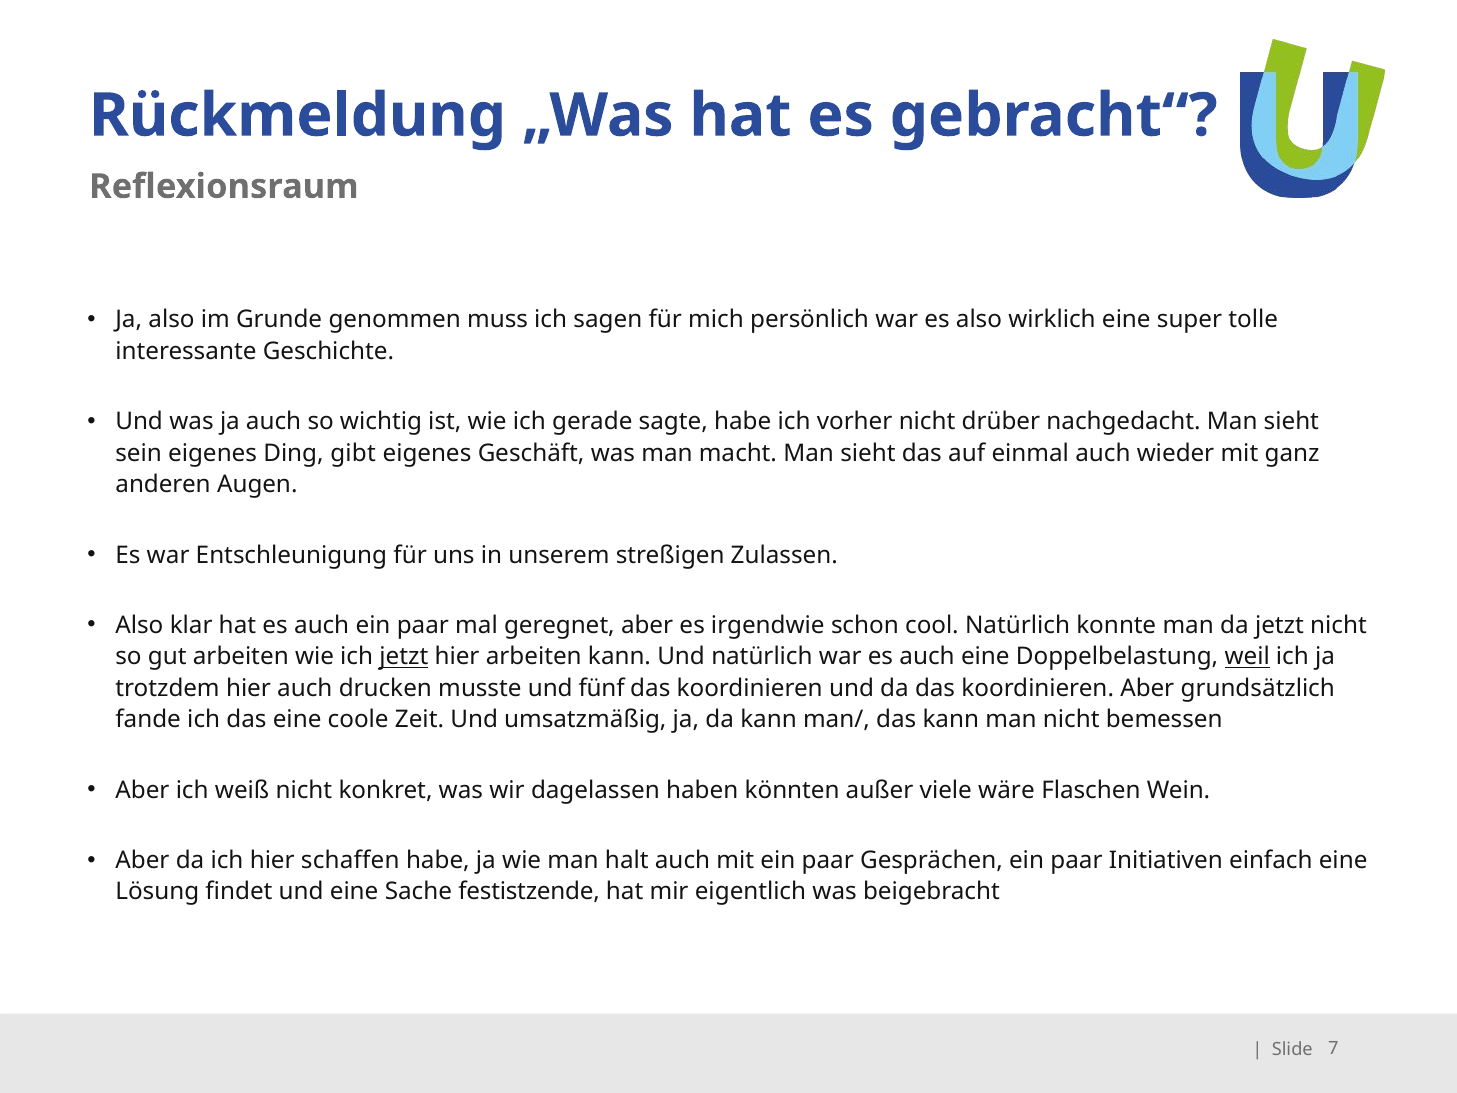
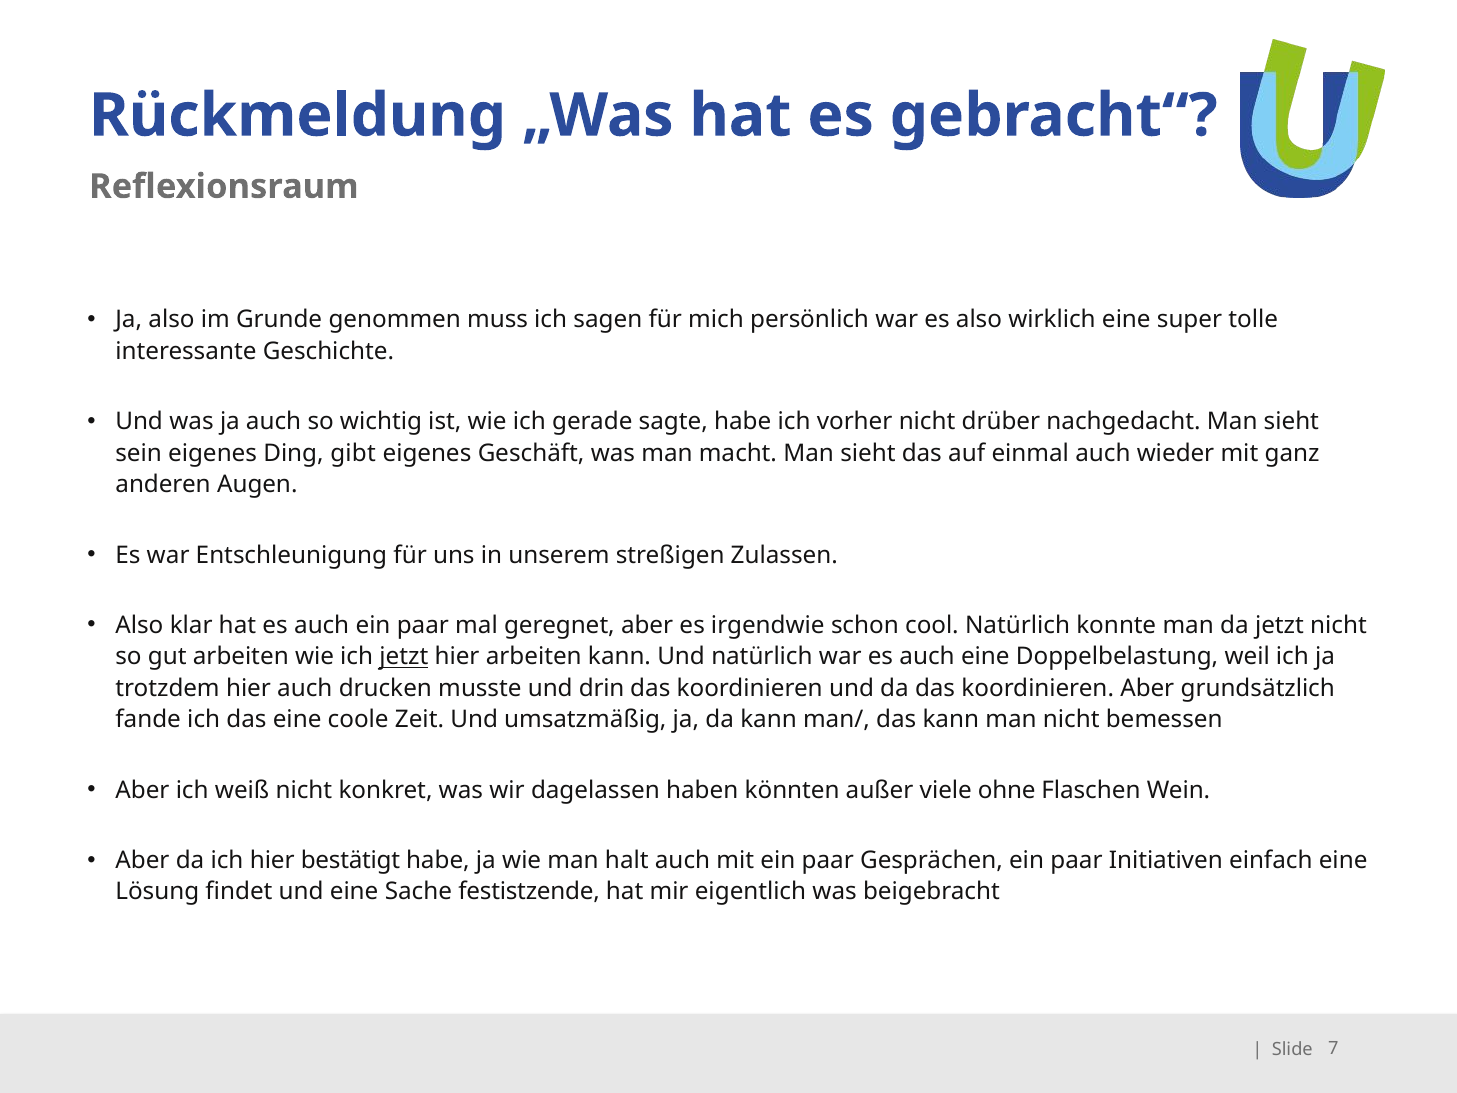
weil underline: present -> none
fünf: fünf -> drin
wäre: wäre -> ohne
schaffen: schaffen -> bestätigt
